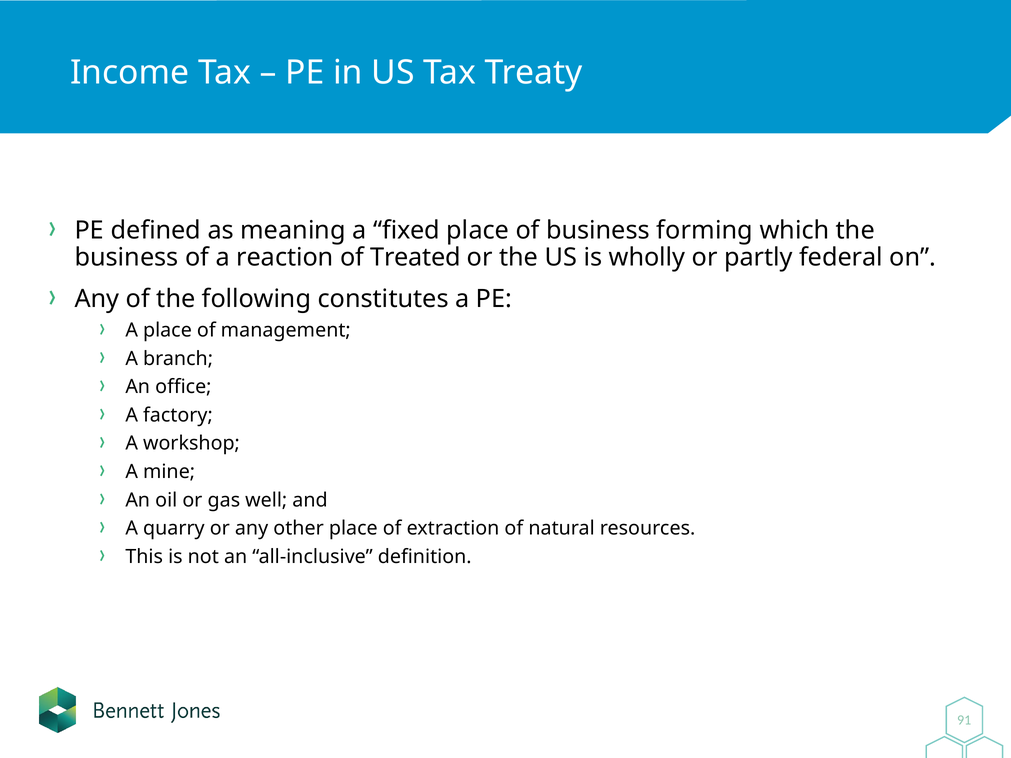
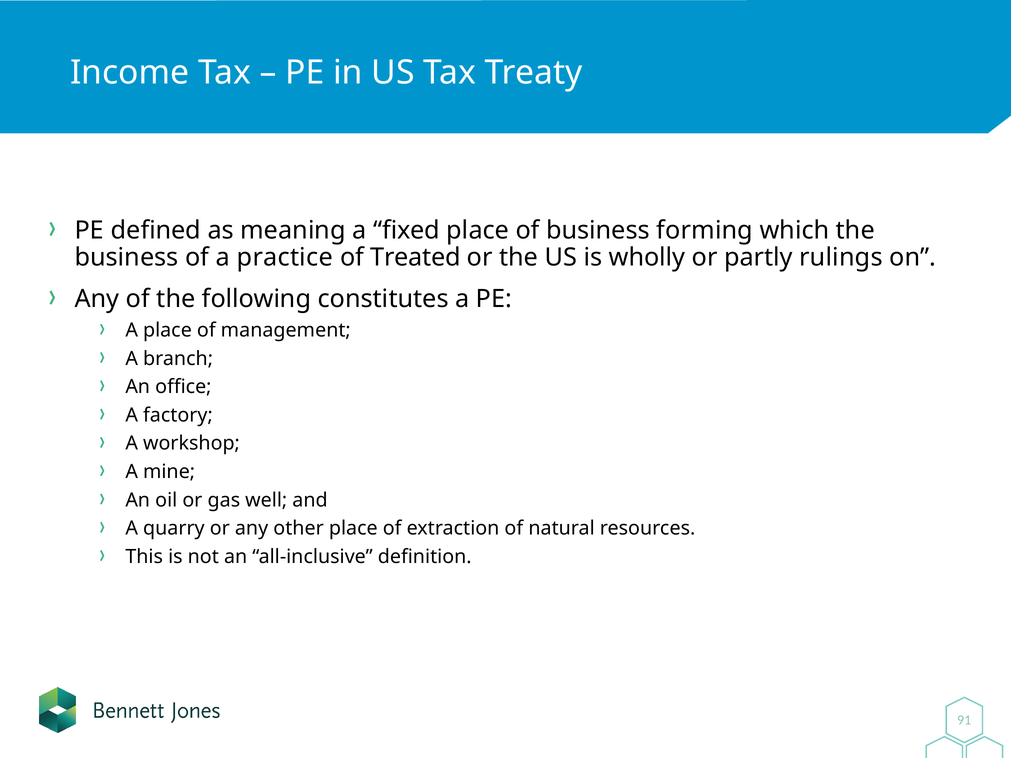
reaction: reaction -> practice
federal: federal -> rulings
